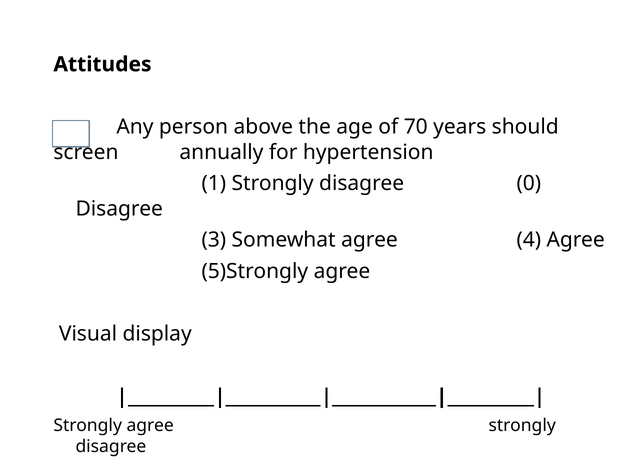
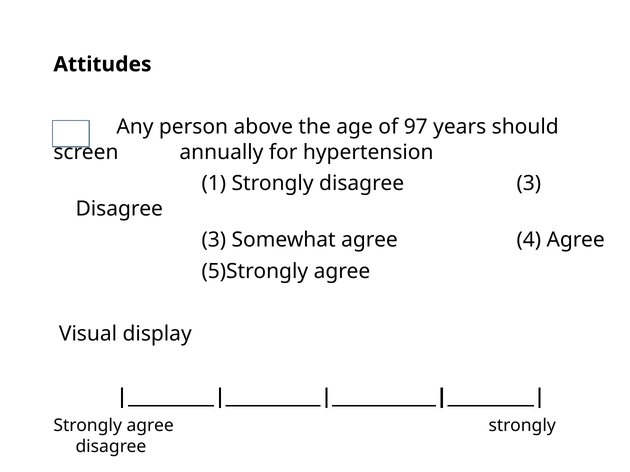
70: 70 -> 97
Strongly disagree 0: 0 -> 3
